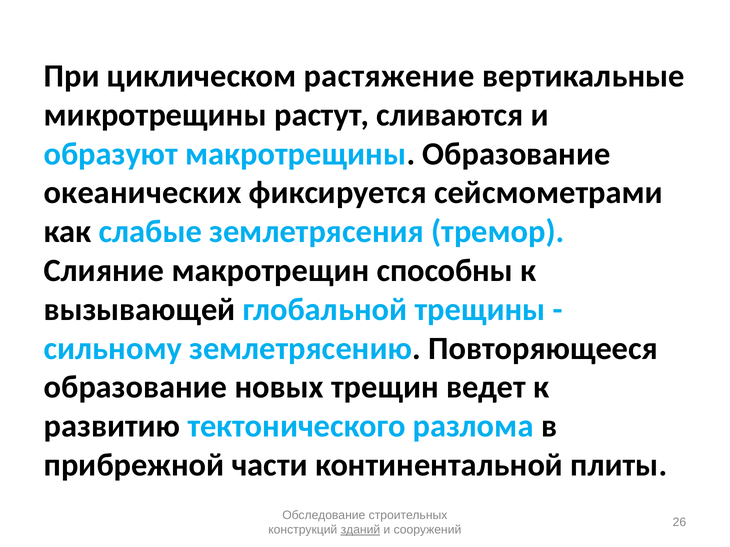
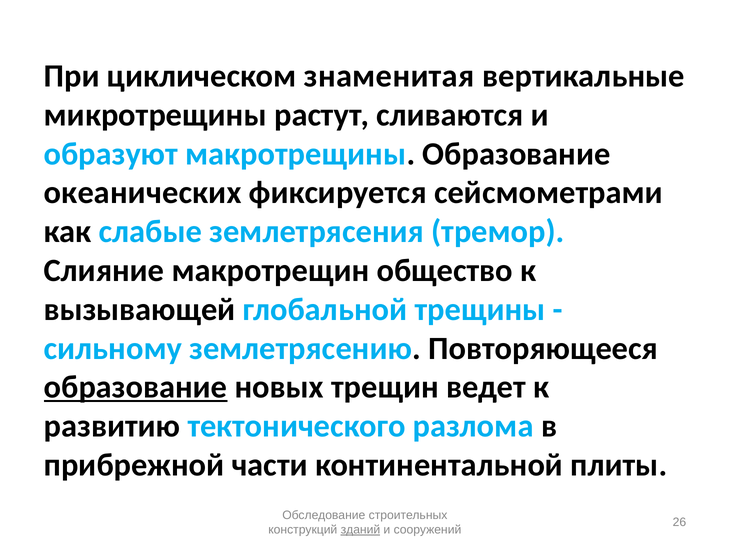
растяжение: растяжение -> знаменитая
способны: способны -> общество
образование at (136, 388) underline: none -> present
